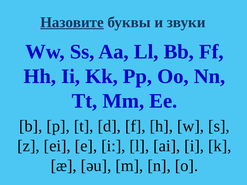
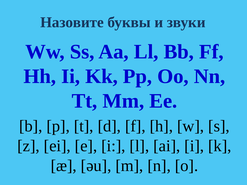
Назовите underline: present -> none
